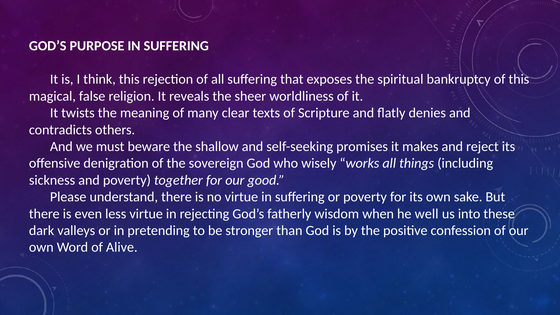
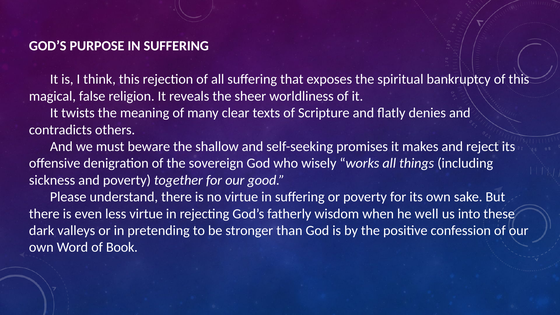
Alive: Alive -> Book
